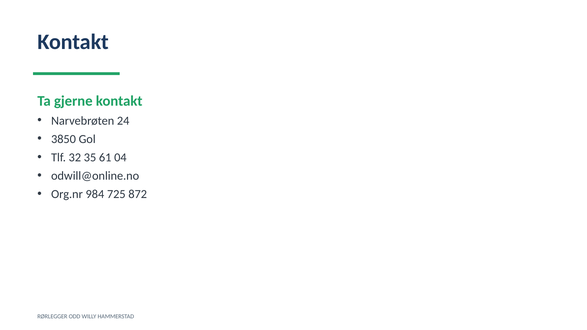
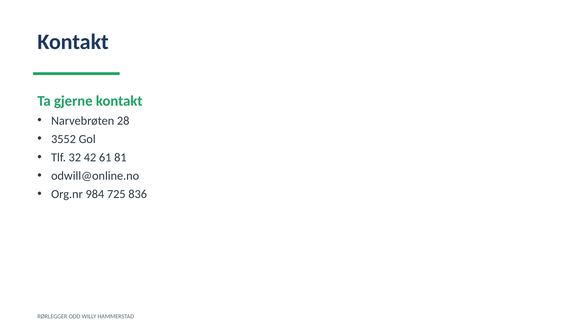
24: 24 -> 28
3850: 3850 -> 3552
35: 35 -> 42
04: 04 -> 81
872: 872 -> 836
